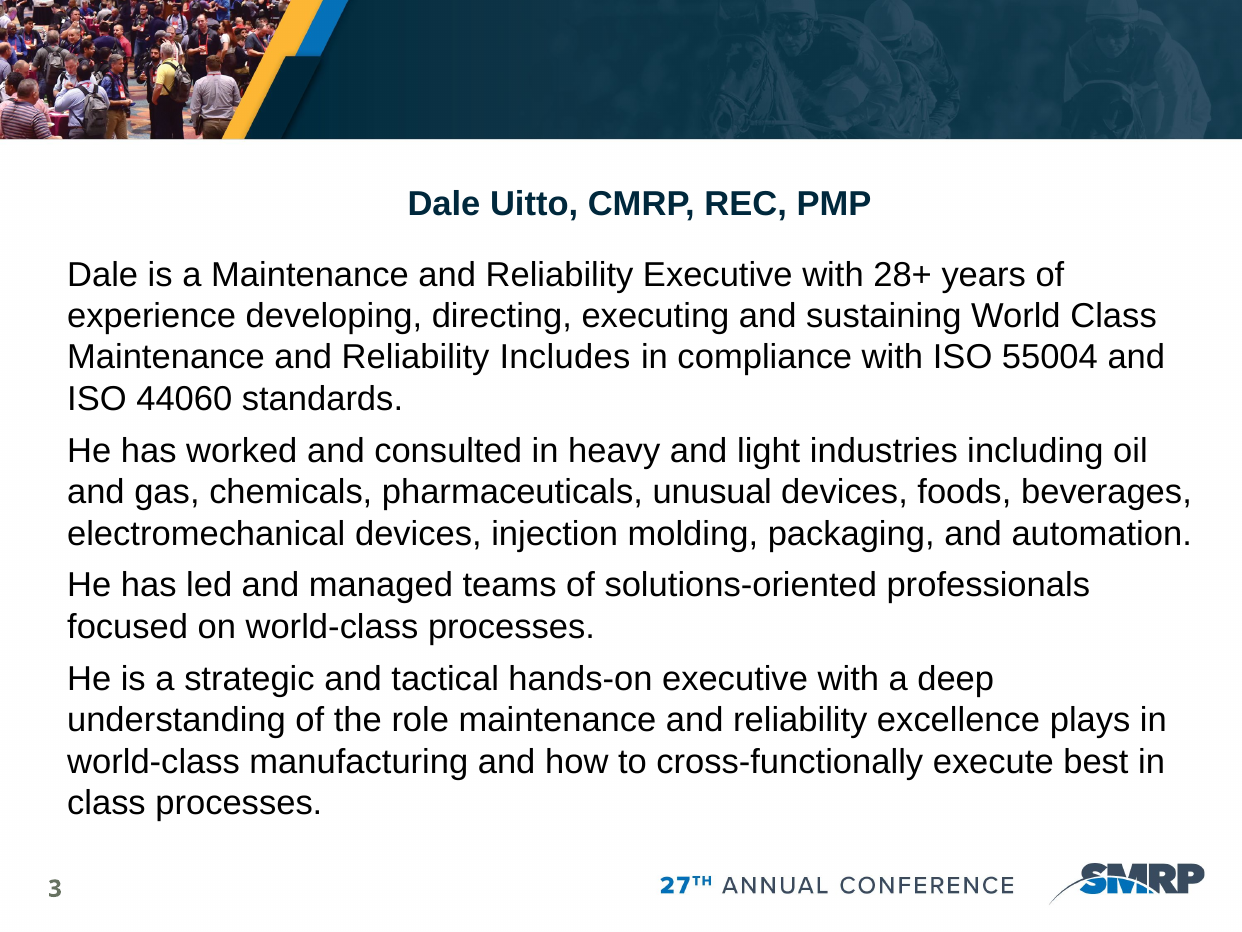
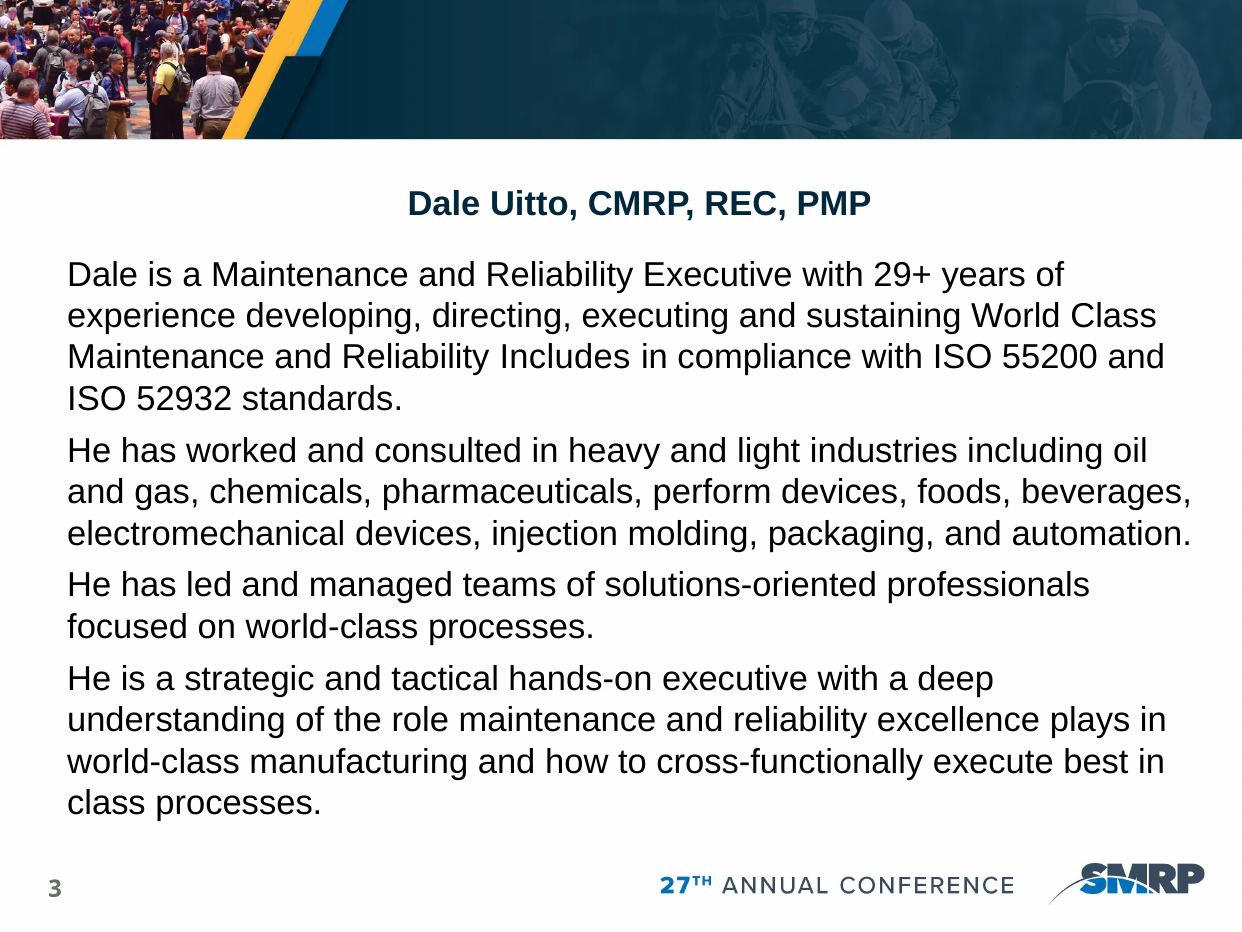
28+: 28+ -> 29+
55004: 55004 -> 55200
44060: 44060 -> 52932
unusual: unusual -> perform
